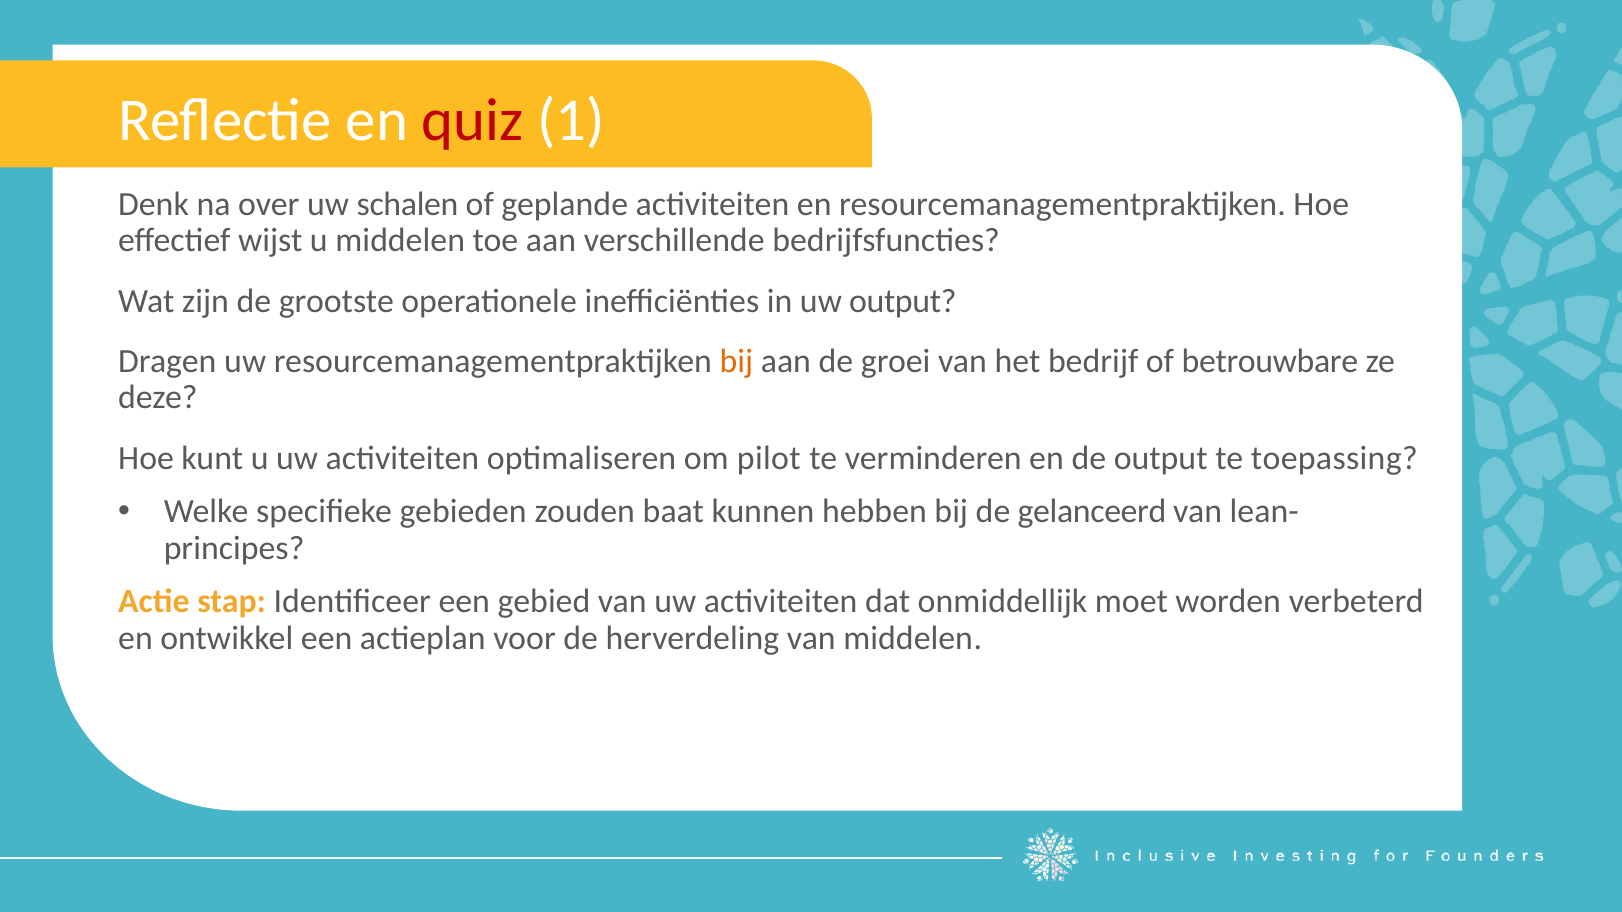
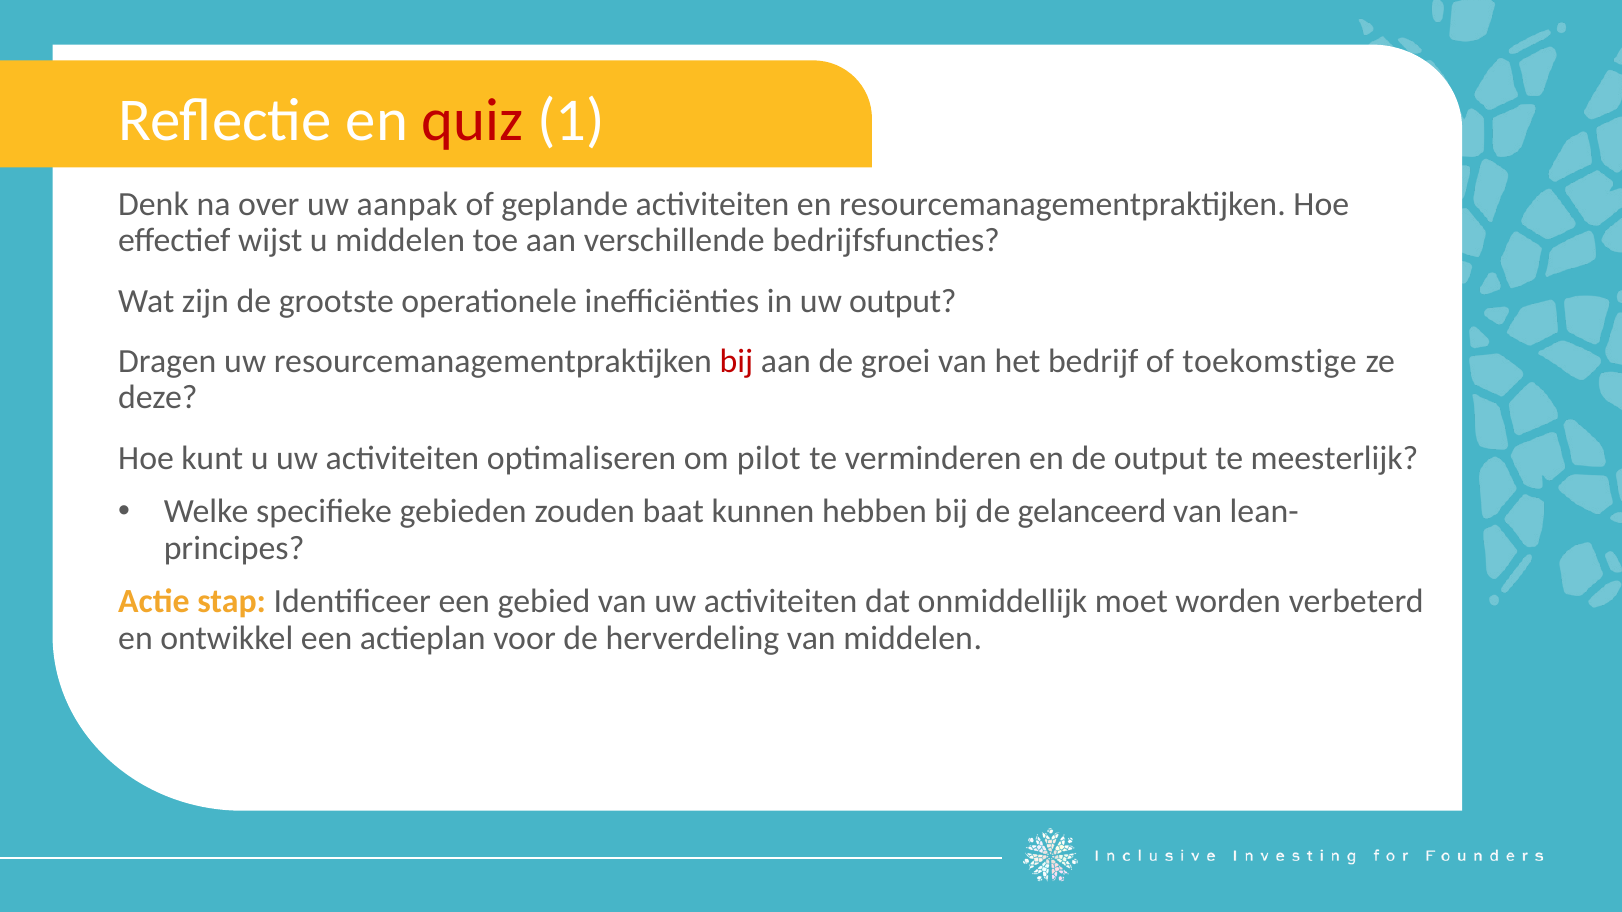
schalen: schalen -> aanpak
bij at (736, 361) colour: orange -> red
betrouwbare: betrouwbare -> toekomstige
toepassing: toepassing -> meesterlijk
